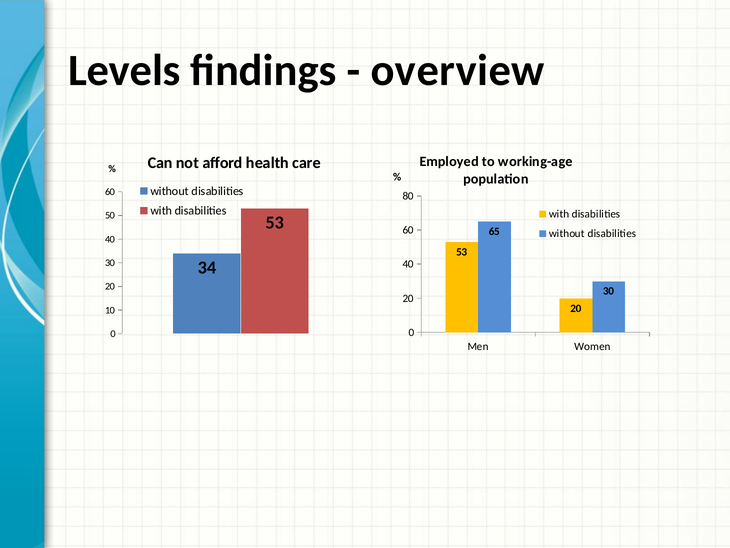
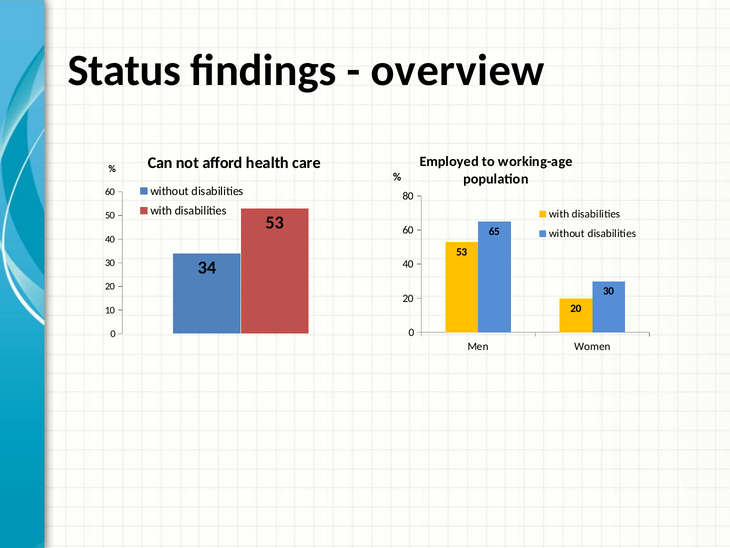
Levels: Levels -> Status
